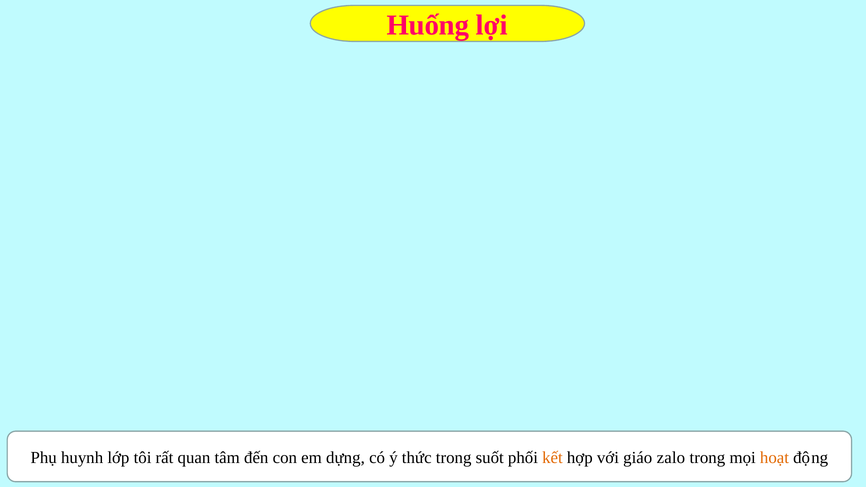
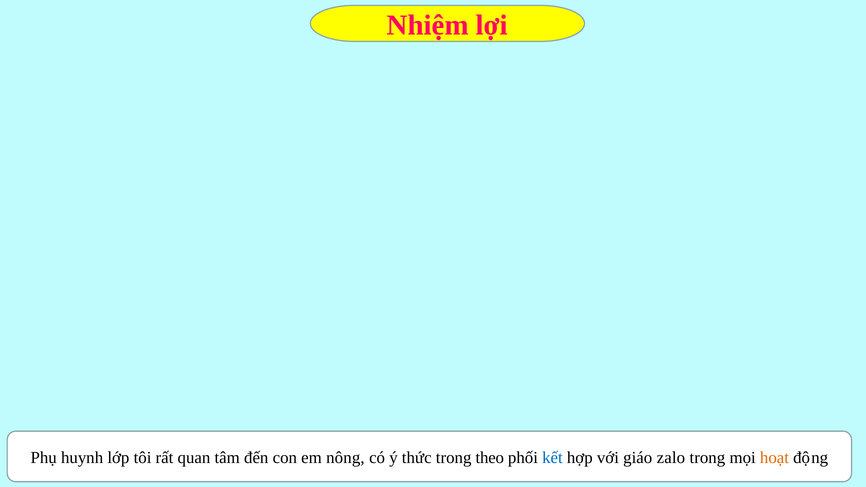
Huống: Huống -> Nhiệm
dựng: dựng -> nông
suốt: suốt -> theo
kết colour: orange -> blue
